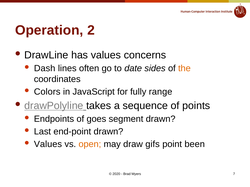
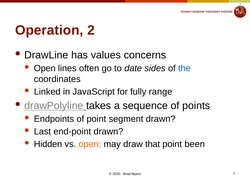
Dash at (45, 69): Dash -> Open
the colour: orange -> blue
Colors: Colors -> Linked
of goes: goes -> point
Values at (48, 145): Values -> Hidden
gifs: gifs -> that
